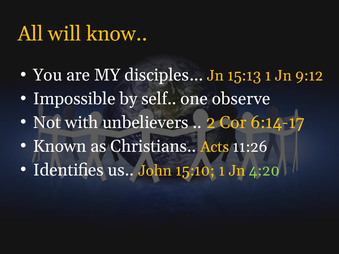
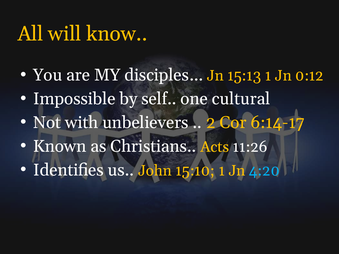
9:12: 9:12 -> 0:12
observe: observe -> cultural
4:20 colour: light green -> light blue
